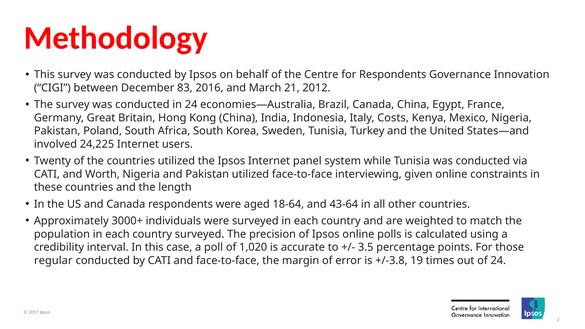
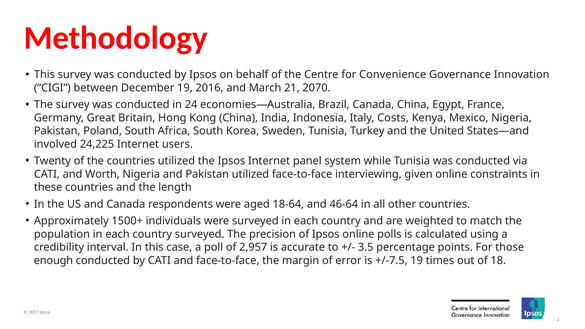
for Respondents: Respondents -> Convenience
December 83: 83 -> 19
2012: 2012 -> 2070
43-64: 43-64 -> 46-64
3000+: 3000+ -> 1500+
1,020: 1,020 -> 2,957
regular: regular -> enough
+/-3.8: +/-3.8 -> +/-7.5
of 24: 24 -> 18
